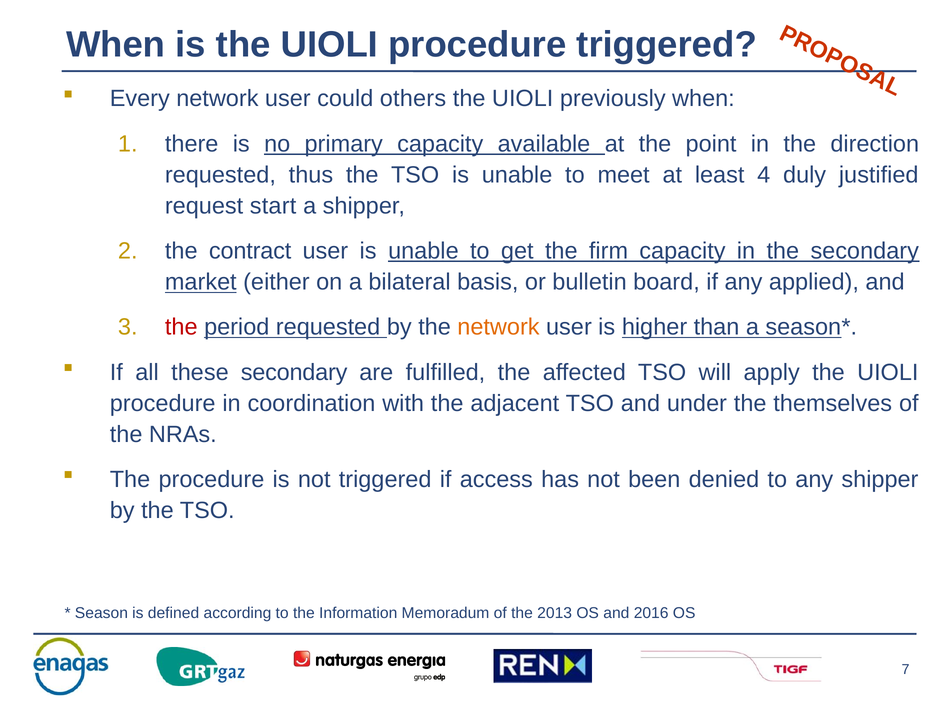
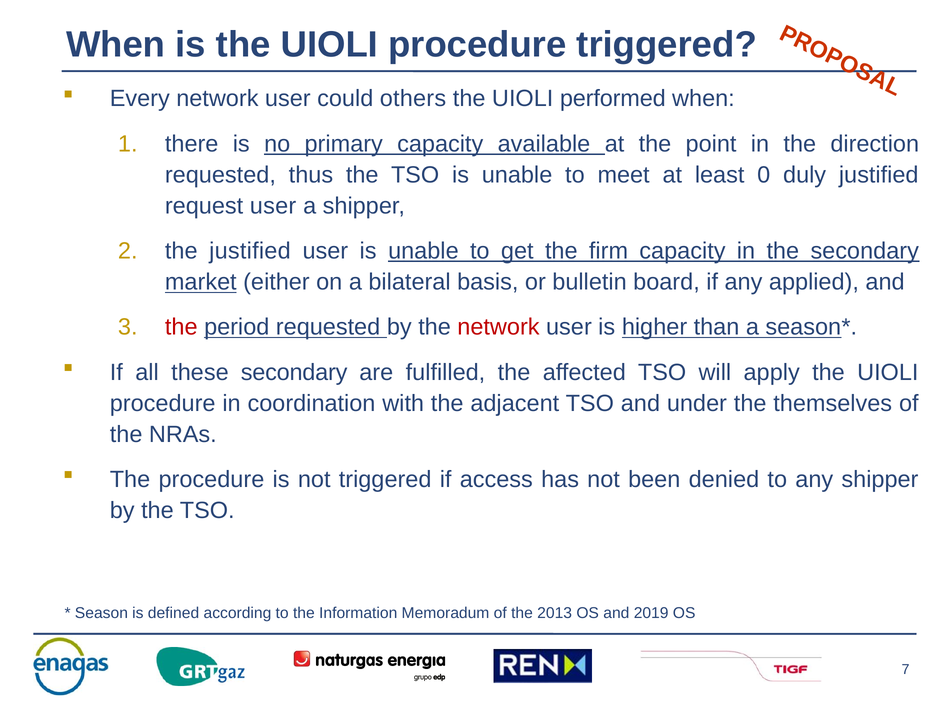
previously: previously -> performed
4: 4 -> 0
request start: start -> user
the contract: contract -> justified
network at (498, 327) colour: orange -> red
2016: 2016 -> 2019
